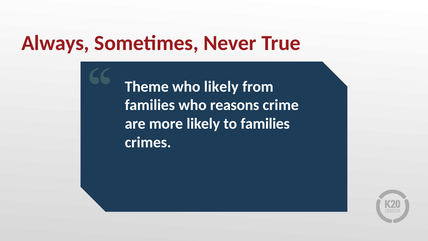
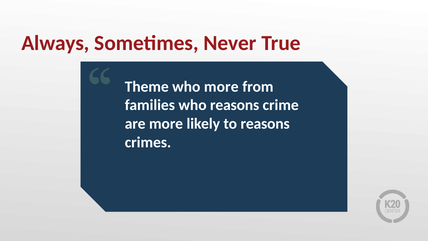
who likely: likely -> more
to families: families -> reasons
